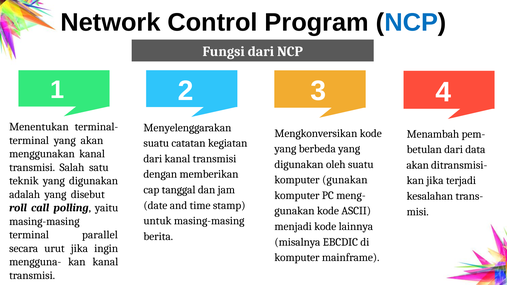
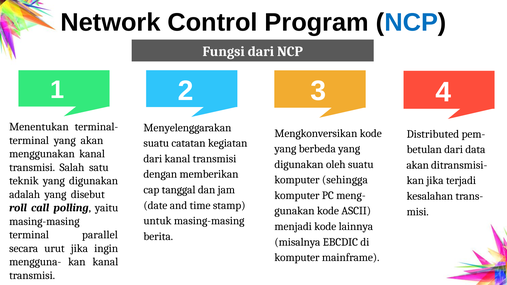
Menambah: Menambah -> Distributed
komputer gunakan: gunakan -> sehingga
